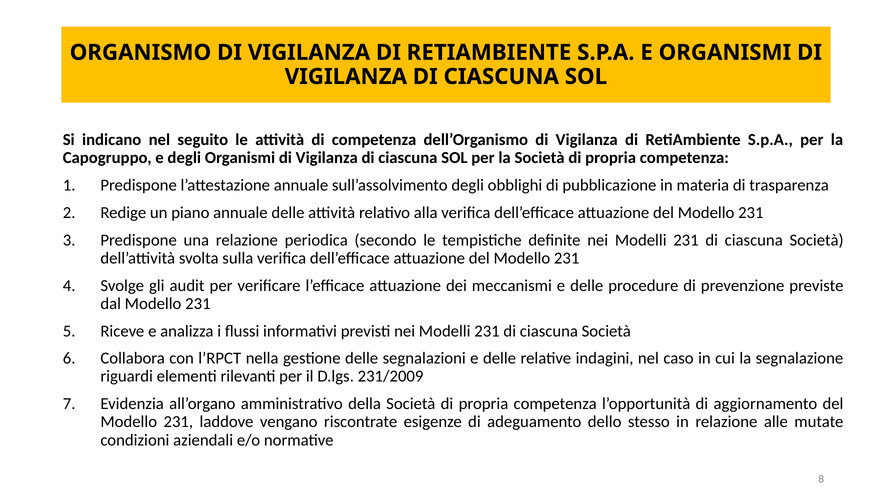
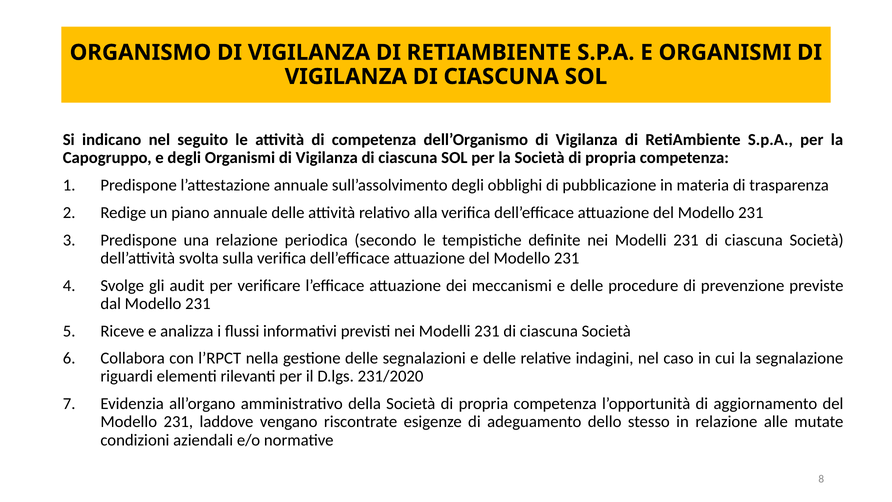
231/2009: 231/2009 -> 231/2020
